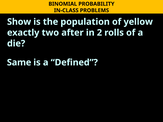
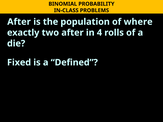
Show at (19, 22): Show -> After
yellow: yellow -> where
2: 2 -> 4
Same: Same -> Fixed
